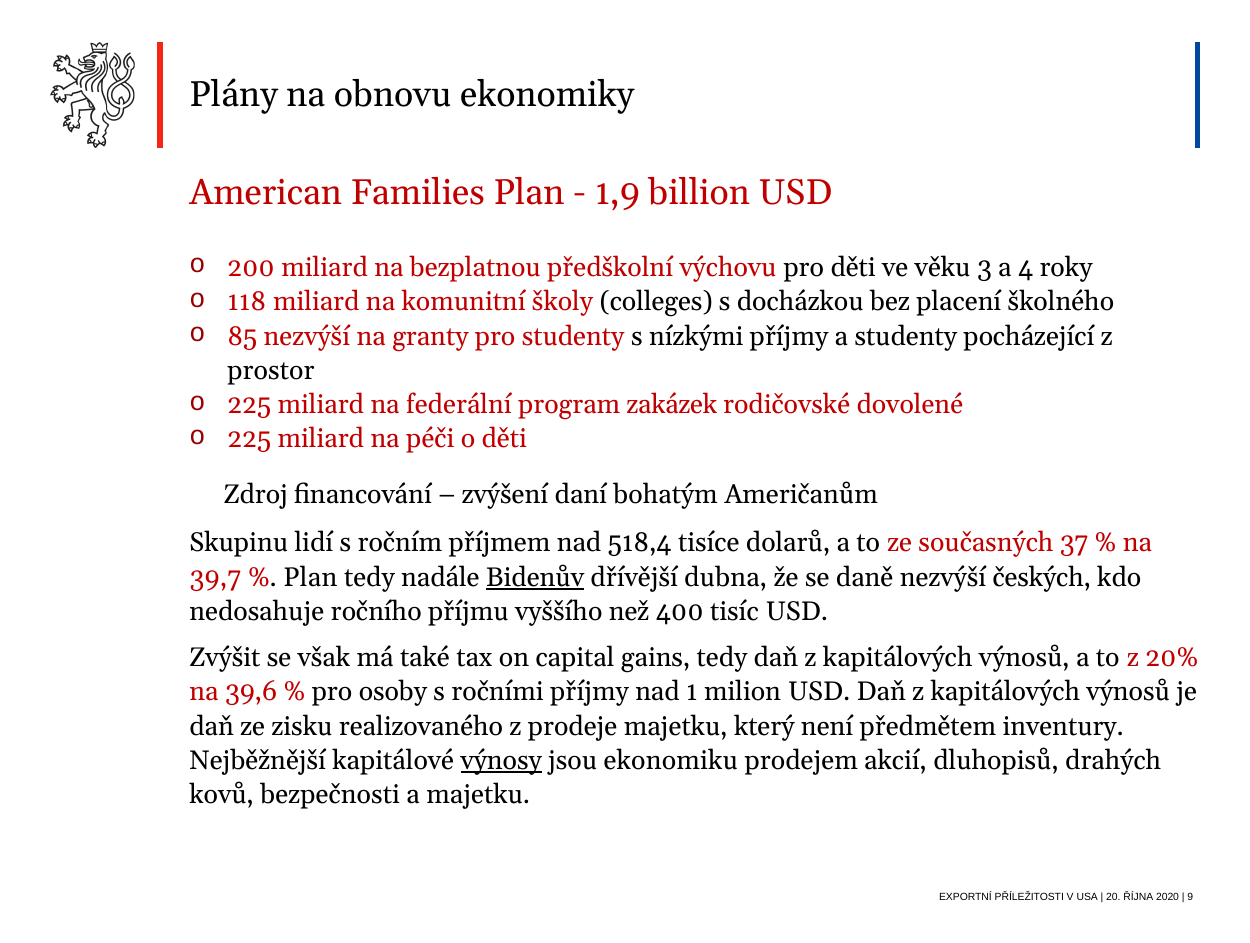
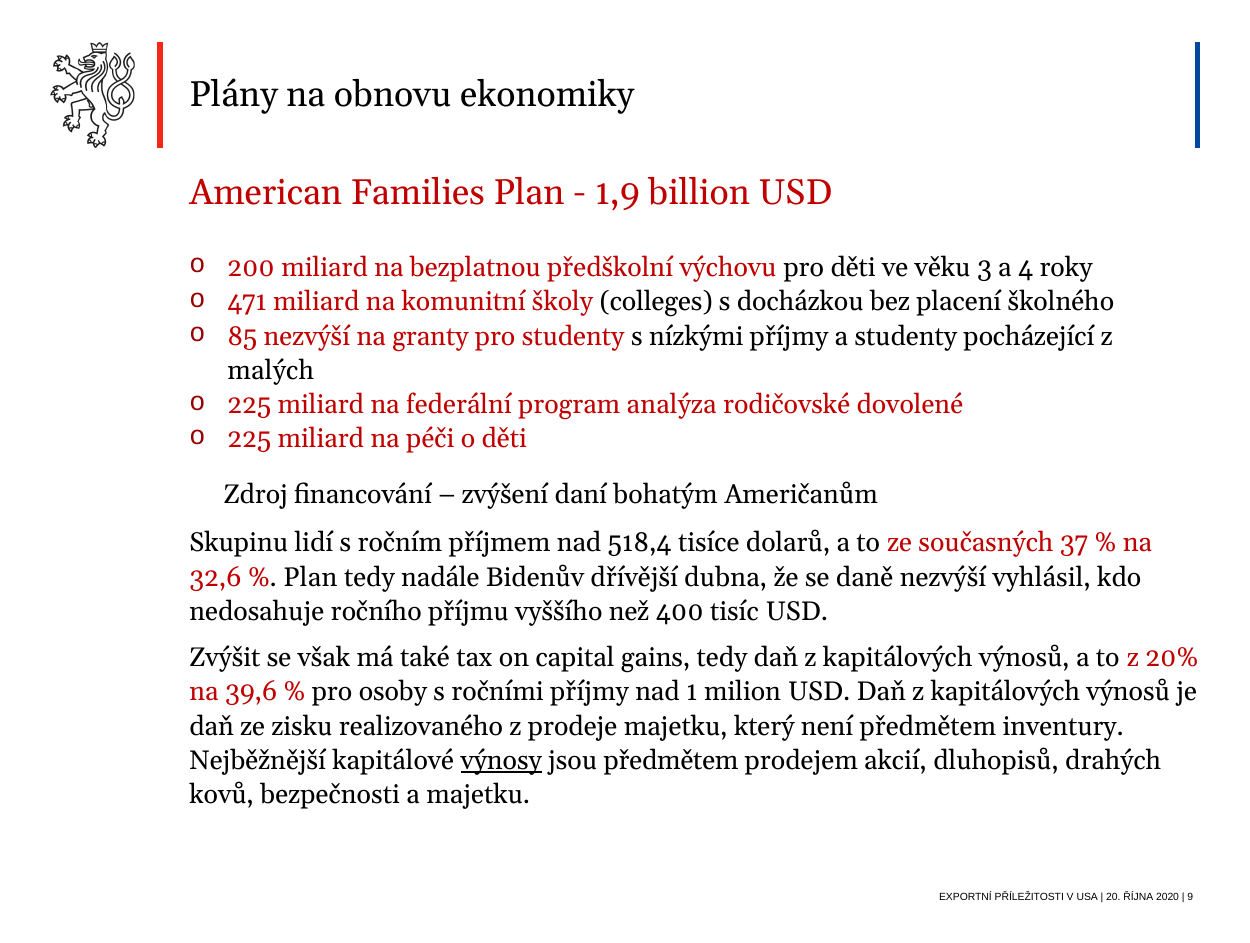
118: 118 -> 471
prostor: prostor -> malých
zakázek: zakázek -> analýza
39,7: 39,7 -> 32,6
Bidenův underline: present -> none
českých: českých -> vyhlásil
jsou ekonomiku: ekonomiku -> předmětem
